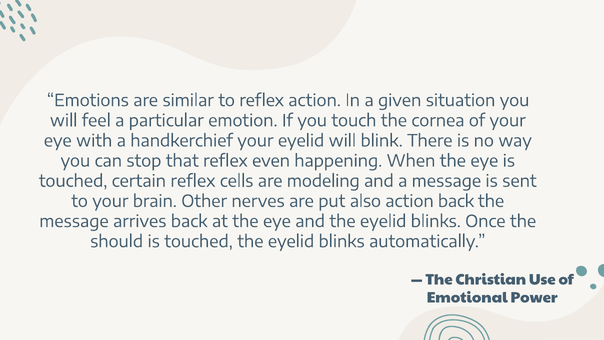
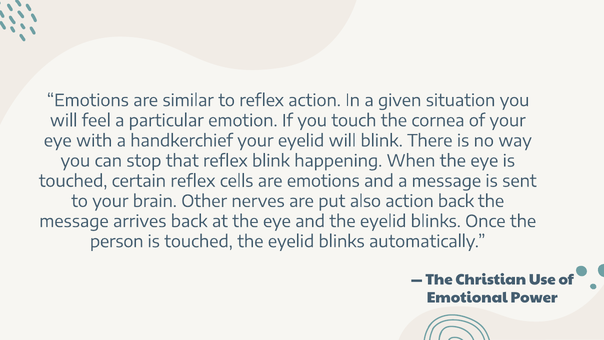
reflex even: even -> blink
are modeling: modeling -> emotions
should: should -> person
